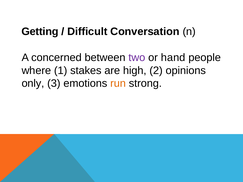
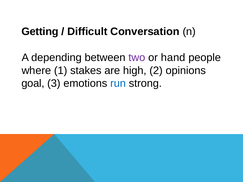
concerned: concerned -> depending
only: only -> goal
run colour: orange -> blue
